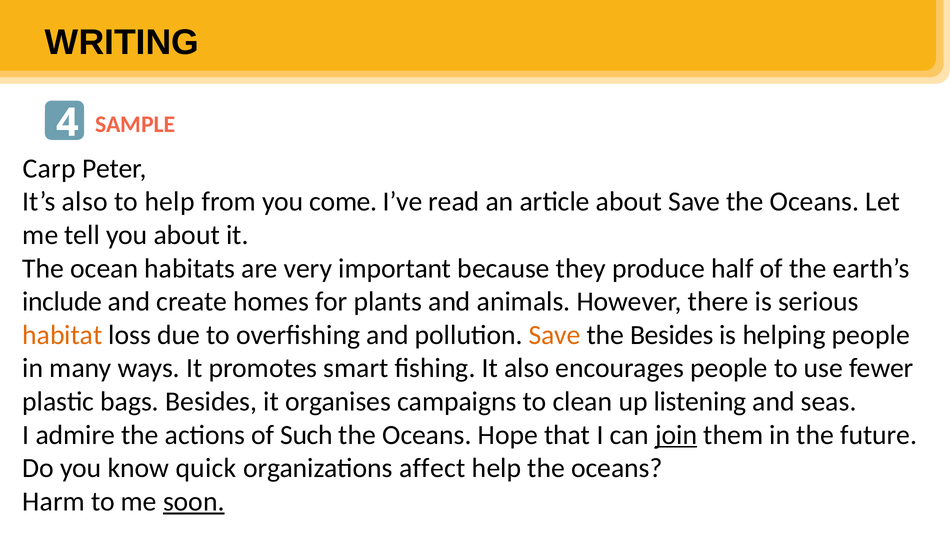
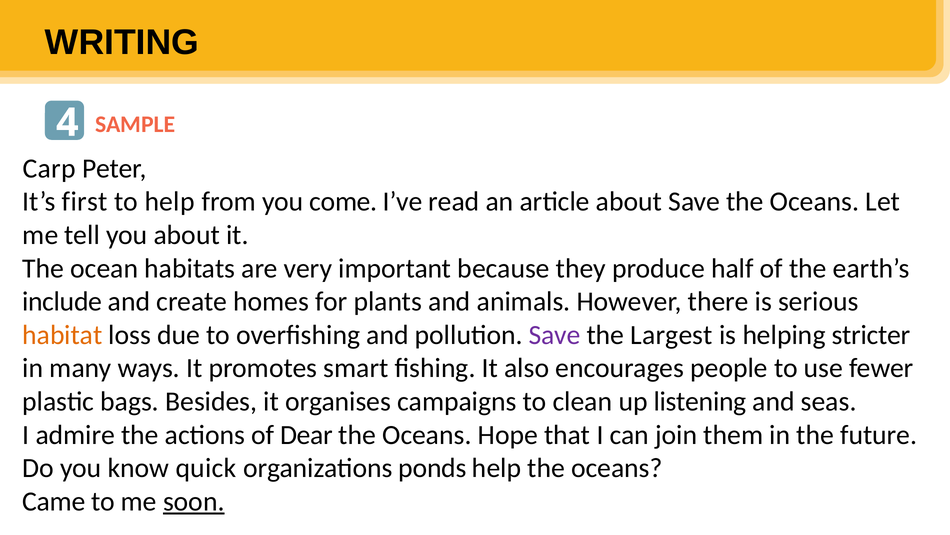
It’s also: also -> first
Save at (555, 335) colour: orange -> purple
the Besides: Besides -> Largest
helping people: people -> stricter
Such: Such -> Dear
join underline: present -> none
affect: affect -> ponds
Harm: Harm -> Came
